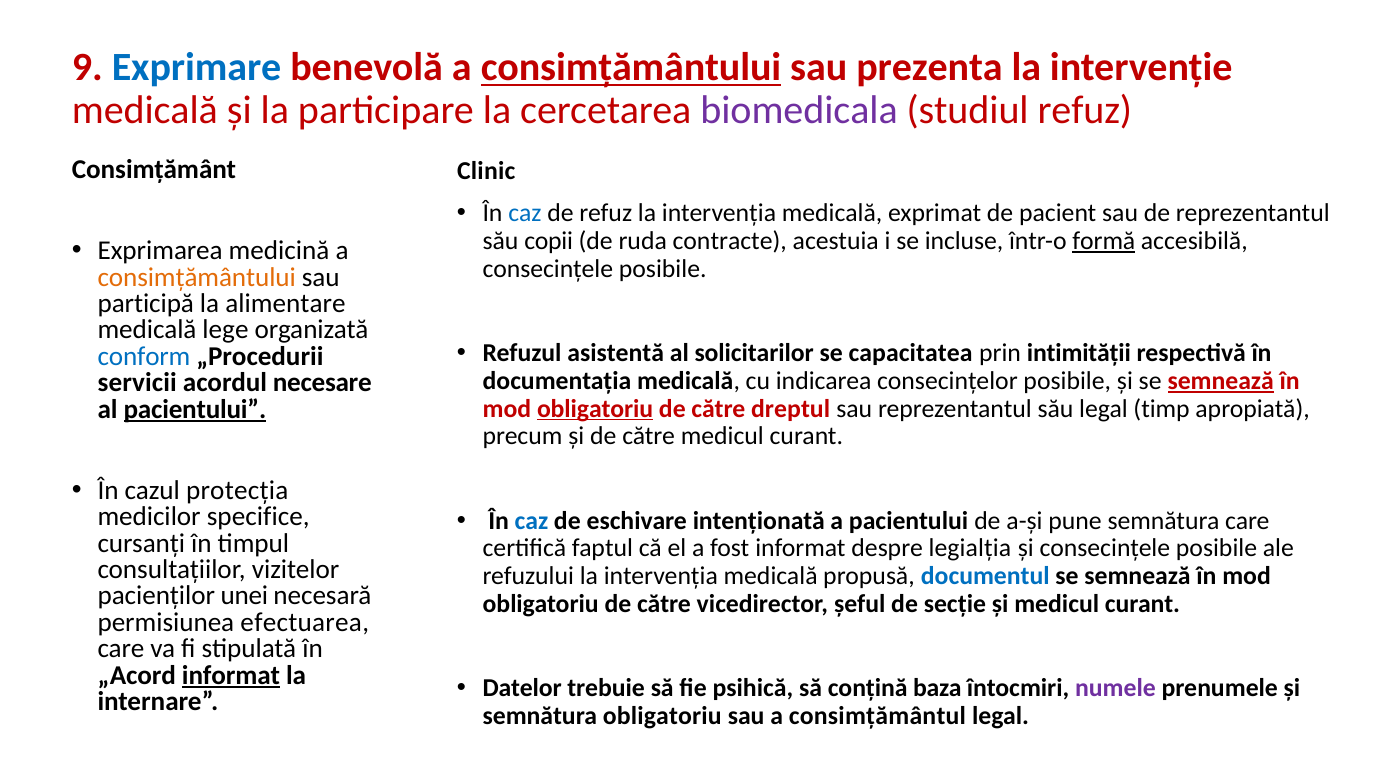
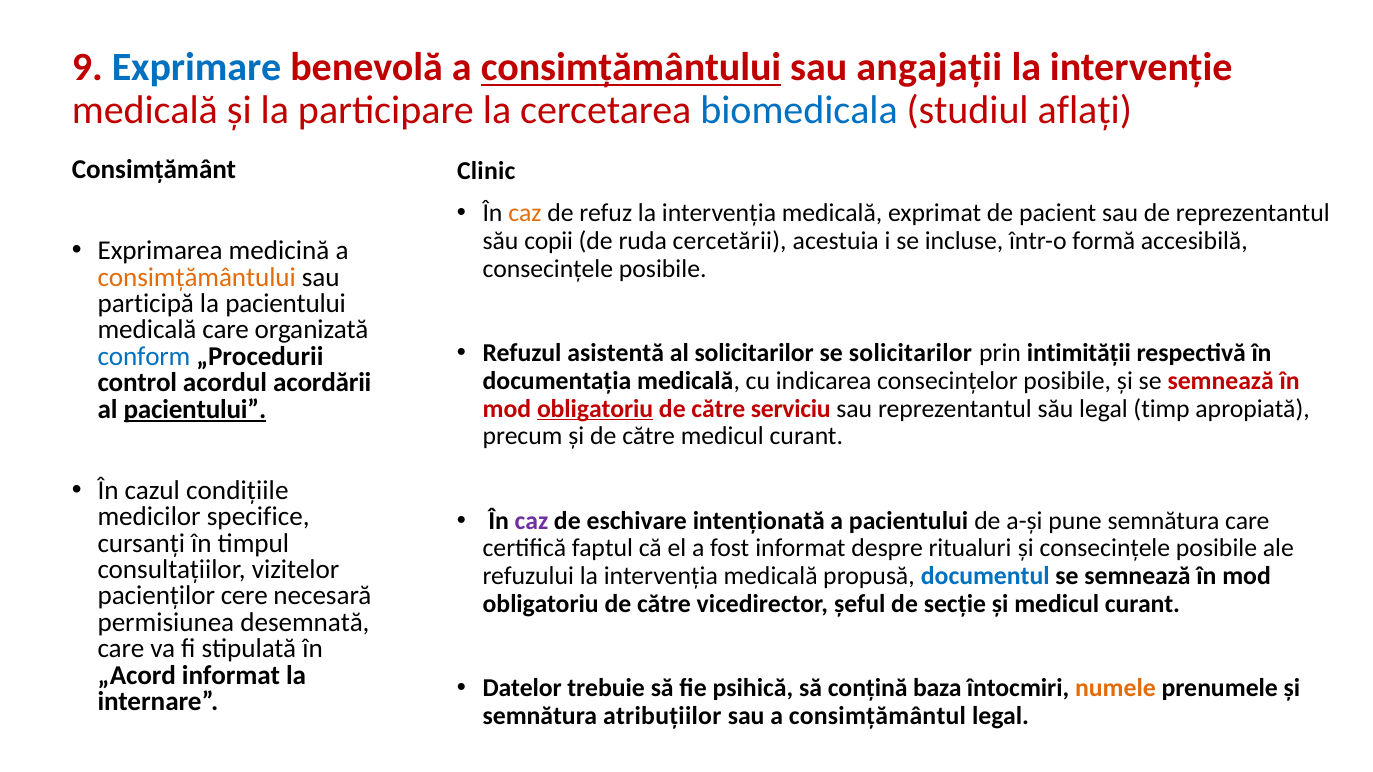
prezenta: prezenta -> angajații
biomedicala colour: purple -> blue
studiul refuz: refuz -> aflați
caz at (525, 213) colour: blue -> orange
contracte: contracte -> cercetării
formă underline: present -> none
la alimentare: alimentare -> pacientului
medicală lege: lege -> care
se capacitatea: capacitatea -> solicitarilor
semnează at (1221, 381) underline: present -> none
servicii: servicii -> control
necesare: necesare -> acordării
dreptul: dreptul -> serviciu
protecția: protecția -> condițiile
caz at (531, 521) colour: blue -> purple
legialția: legialția -> ritualuri
unei: unei -> cere
efectuarea: efectuarea -> desemnată
informat at (231, 675) underline: present -> none
numele colour: purple -> orange
semnătura obligatoriu: obligatoriu -> atribuțiilor
